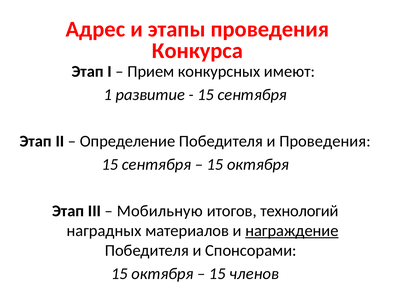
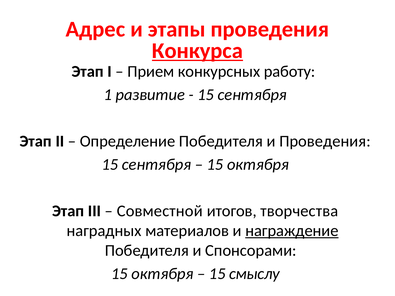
Конкурса underline: none -> present
имеют: имеют -> работу
Мобильную: Мобильную -> Совместной
технологий: технологий -> творчества
членов: членов -> смыслу
